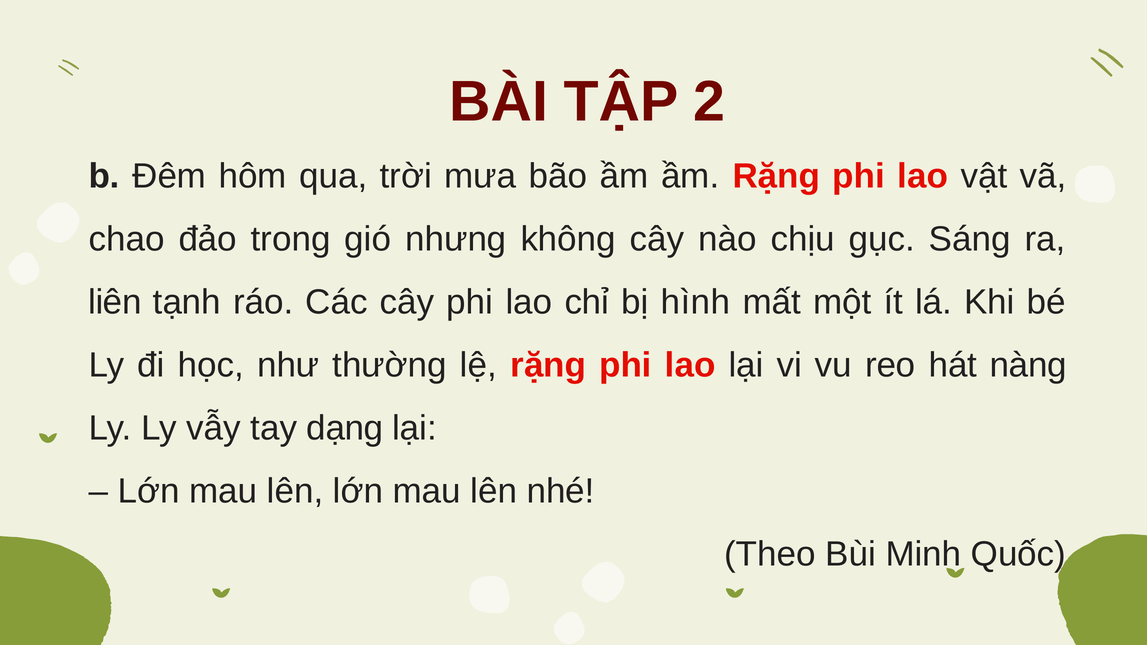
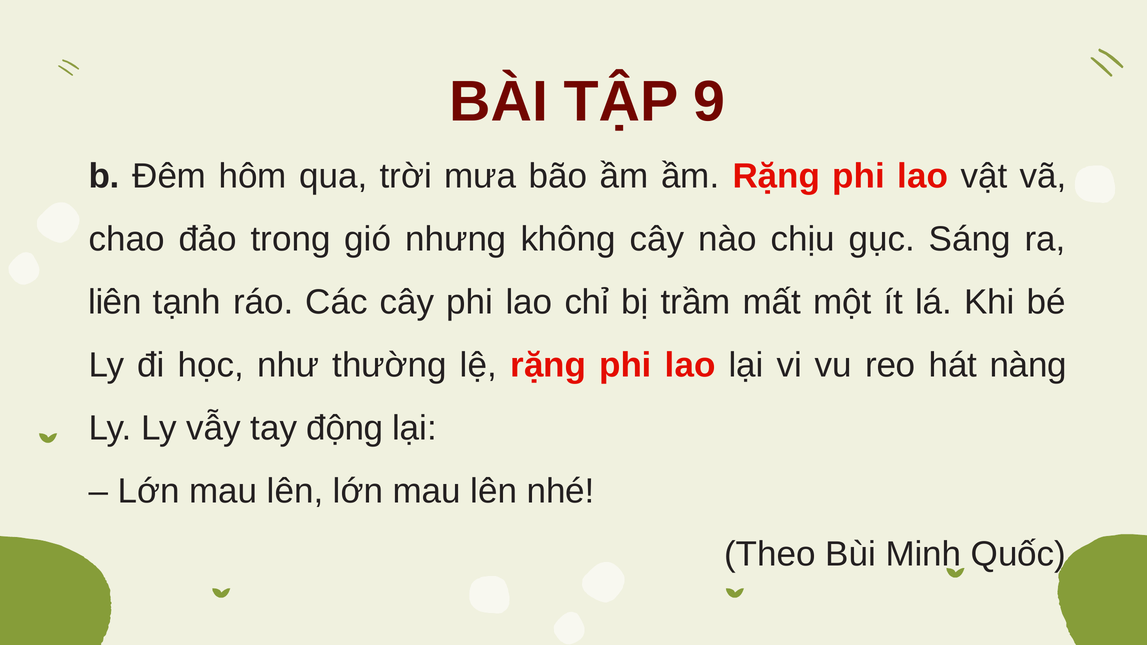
2: 2 -> 9
hình: hình -> trầm
dạng: dạng -> động
